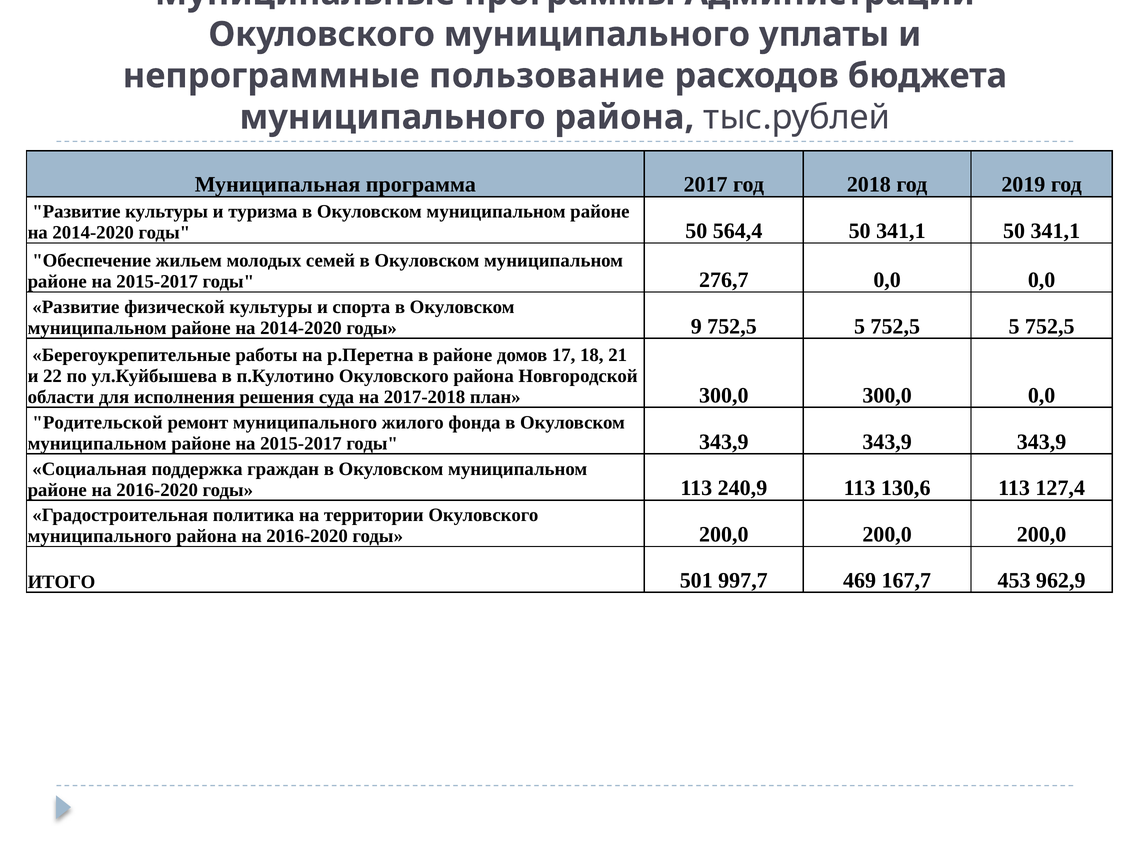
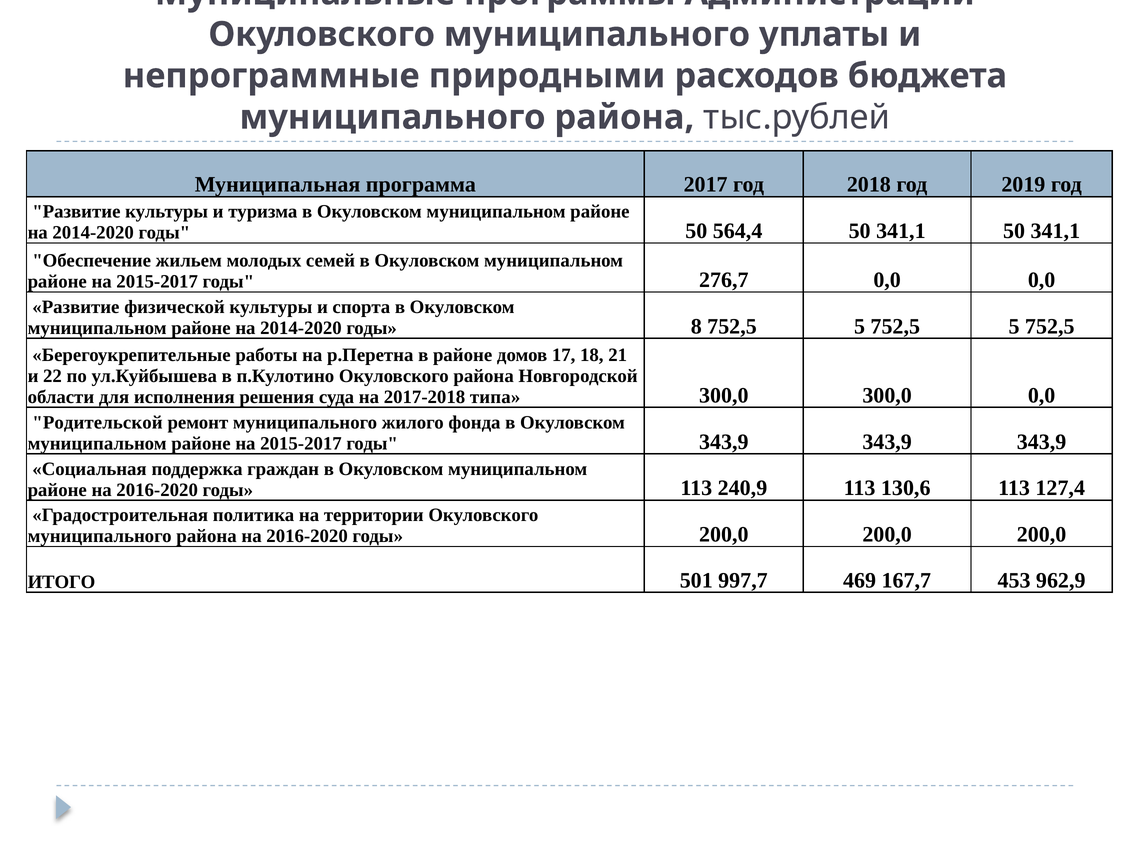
пользование: пользование -> природными
9: 9 -> 8
план: план -> типа
